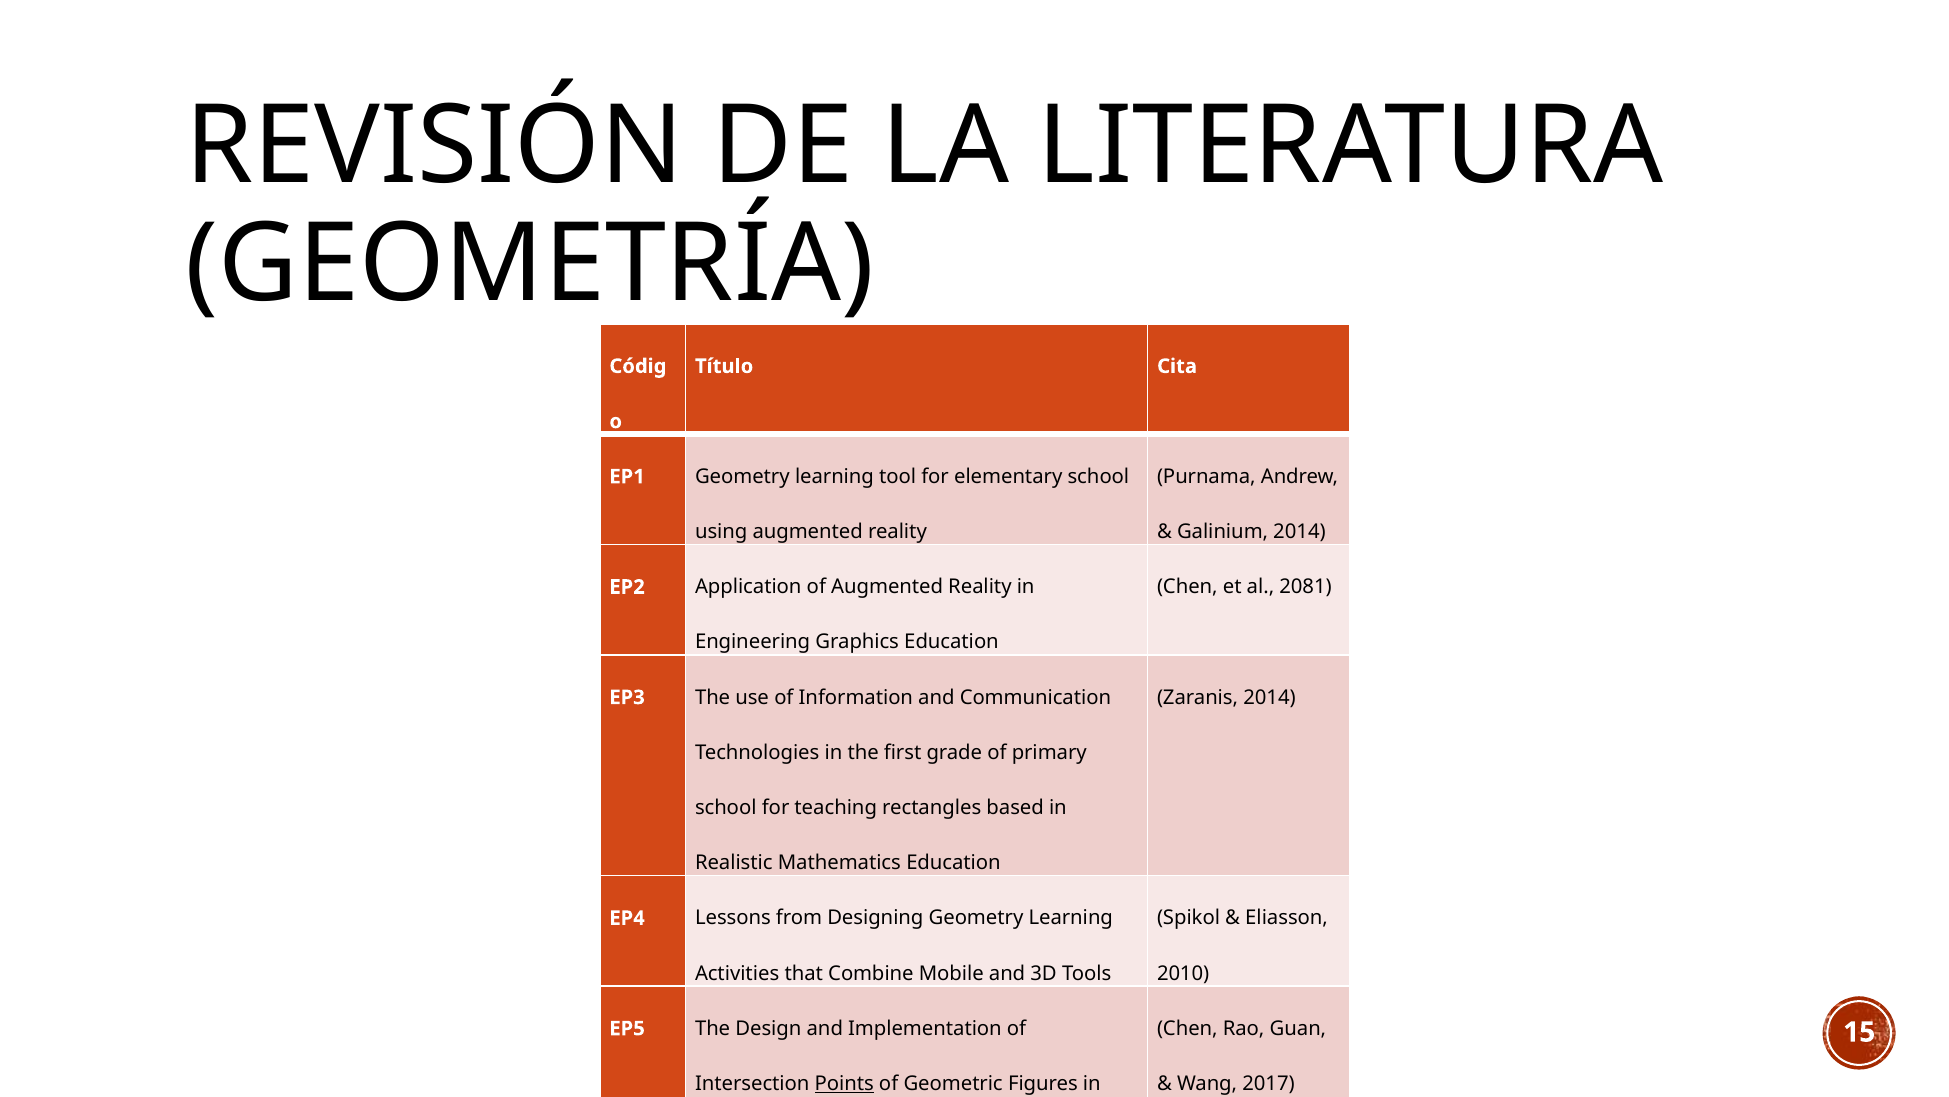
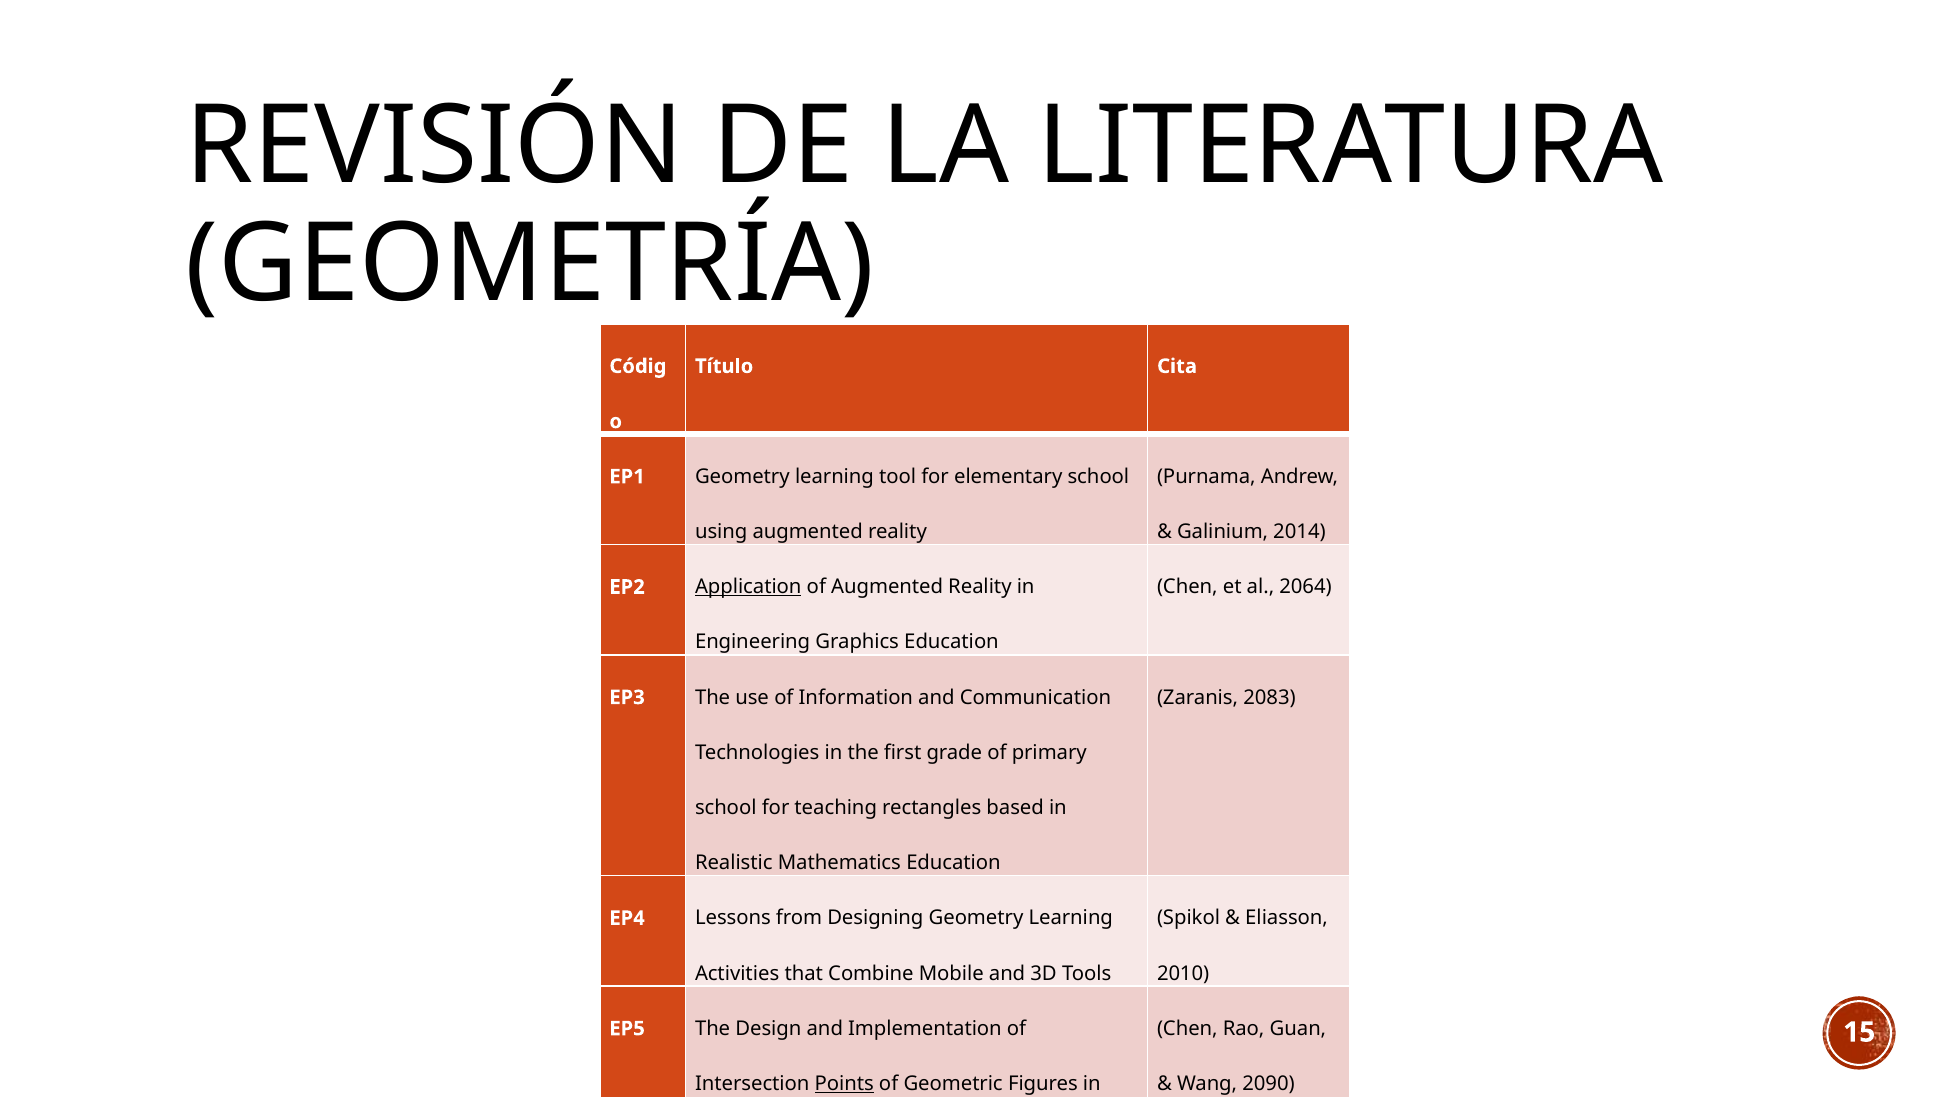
2081: 2081 -> 2064
Application underline: none -> present
Zaranis 2014: 2014 -> 2083
2017: 2017 -> 2090
